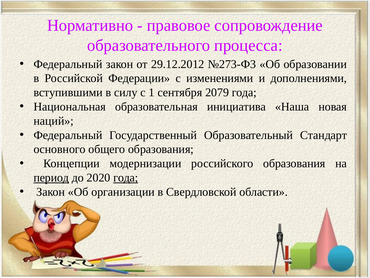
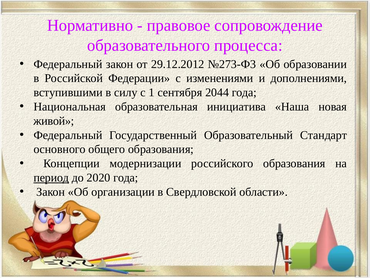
2079: 2079 -> 2044
наций: наций -> живой
года at (126, 177) underline: present -> none
